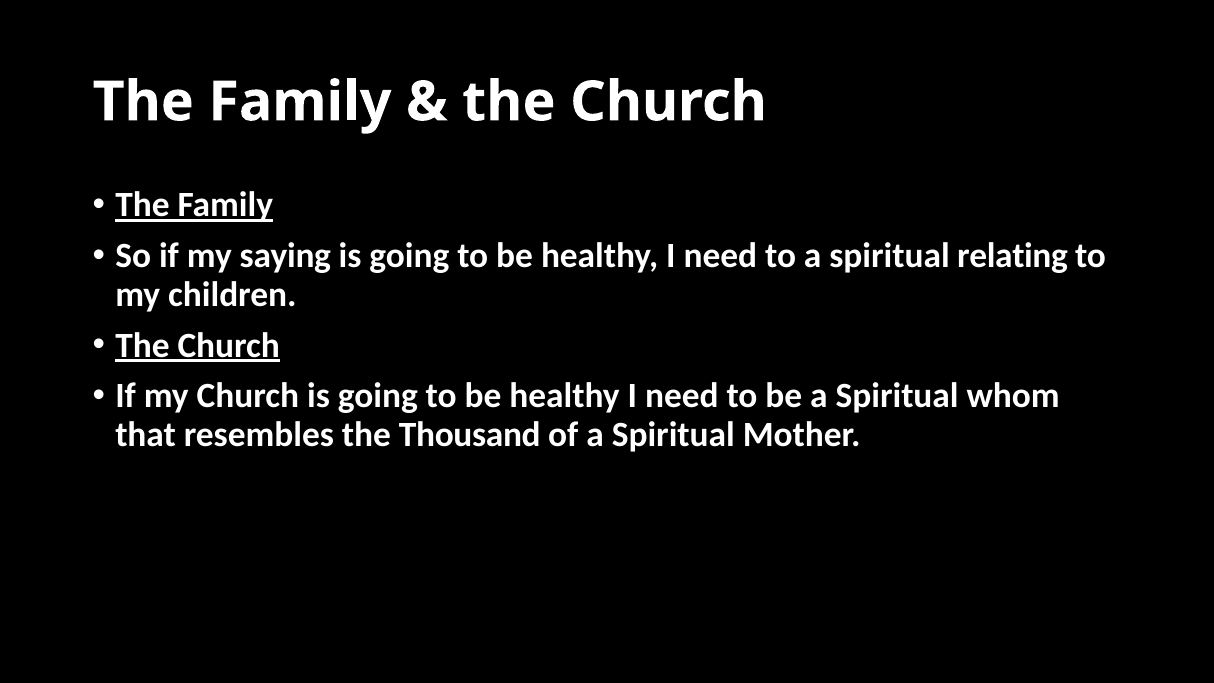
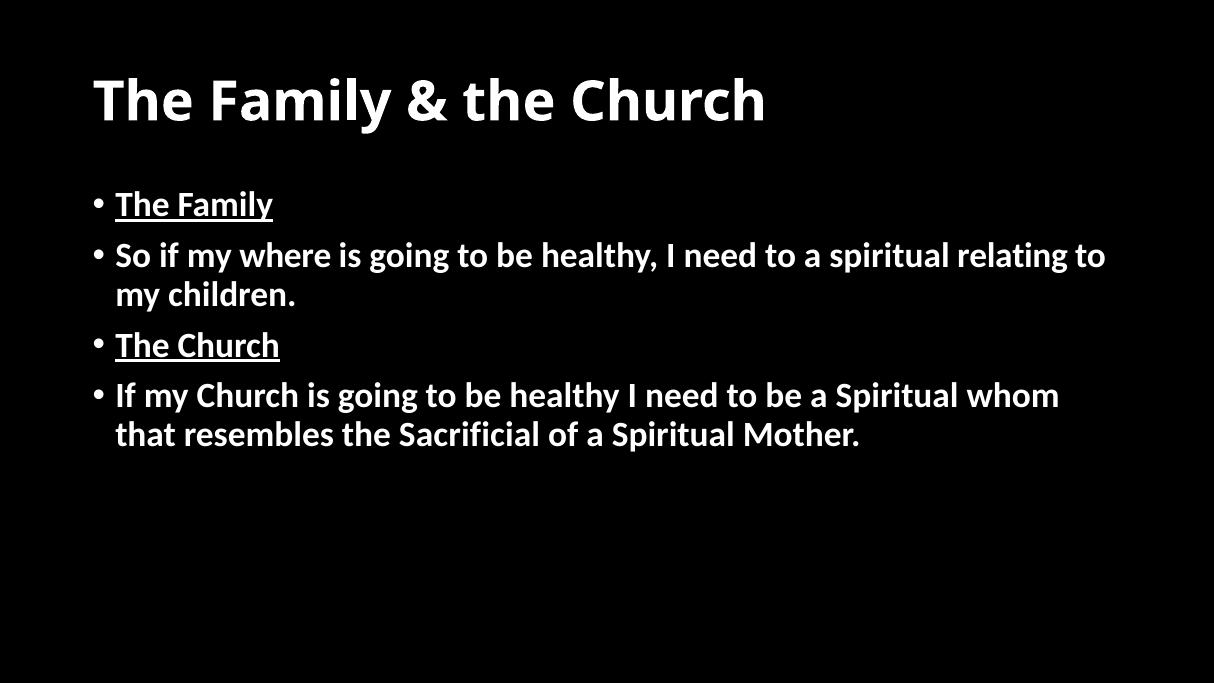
saying: saying -> where
Thousand: Thousand -> Sacrificial
